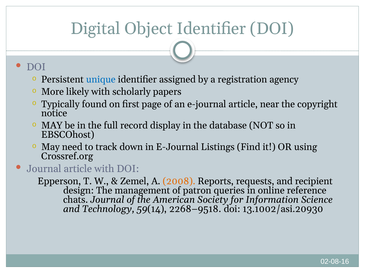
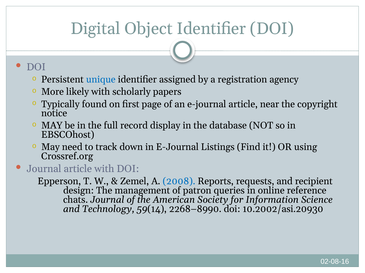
2008 colour: orange -> blue
2268–9518: 2268–9518 -> 2268–8990
13.1002/asi.20930: 13.1002/asi.20930 -> 10.2002/asi.20930
